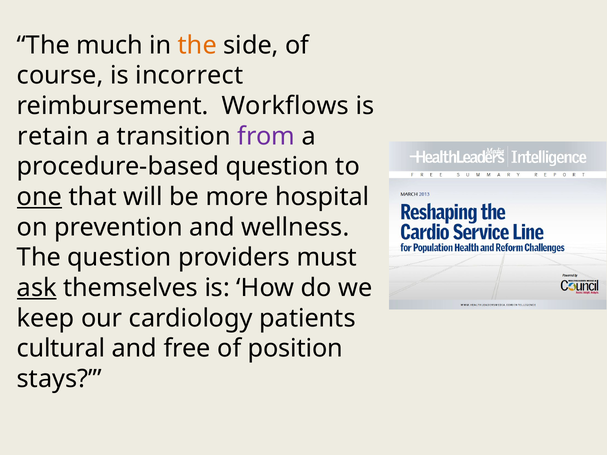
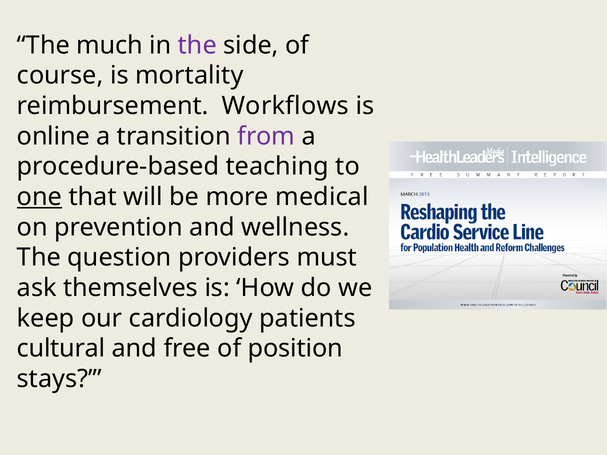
the at (197, 45) colour: orange -> purple
incorrect: incorrect -> mortality
retain: retain -> online
procedure-based question: question -> teaching
hospital: hospital -> medical
ask underline: present -> none
